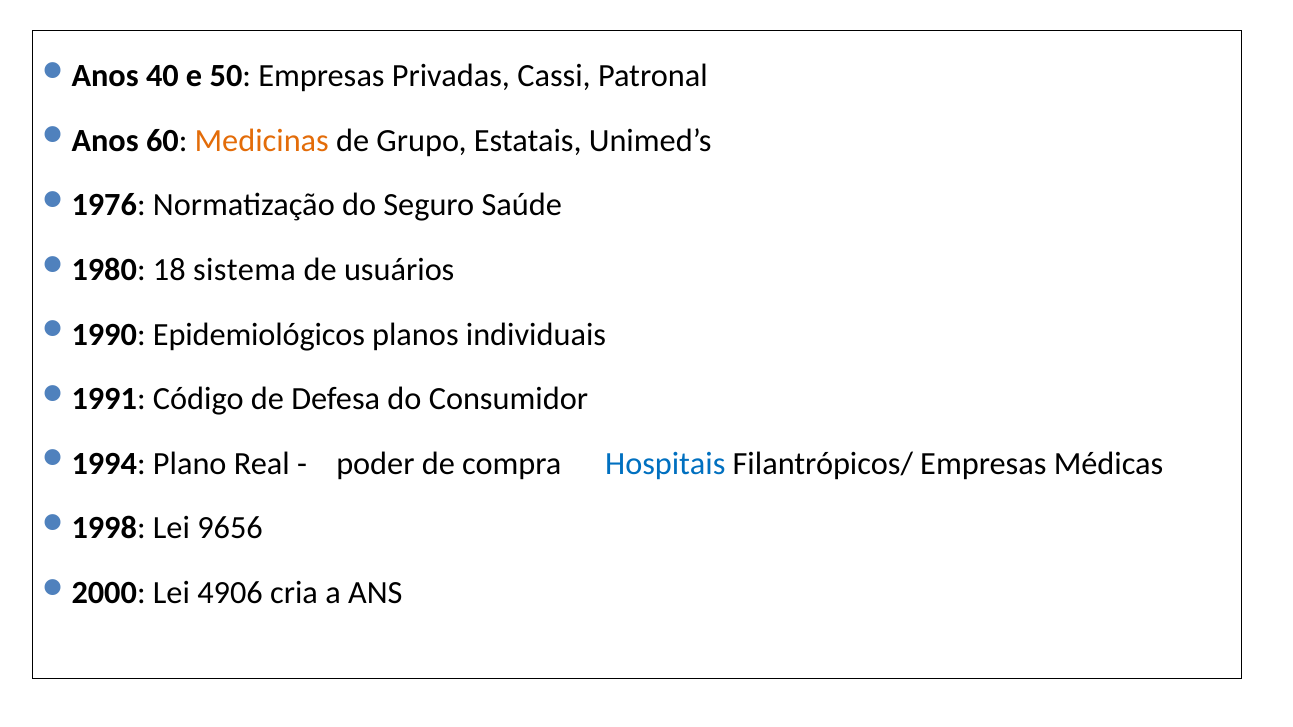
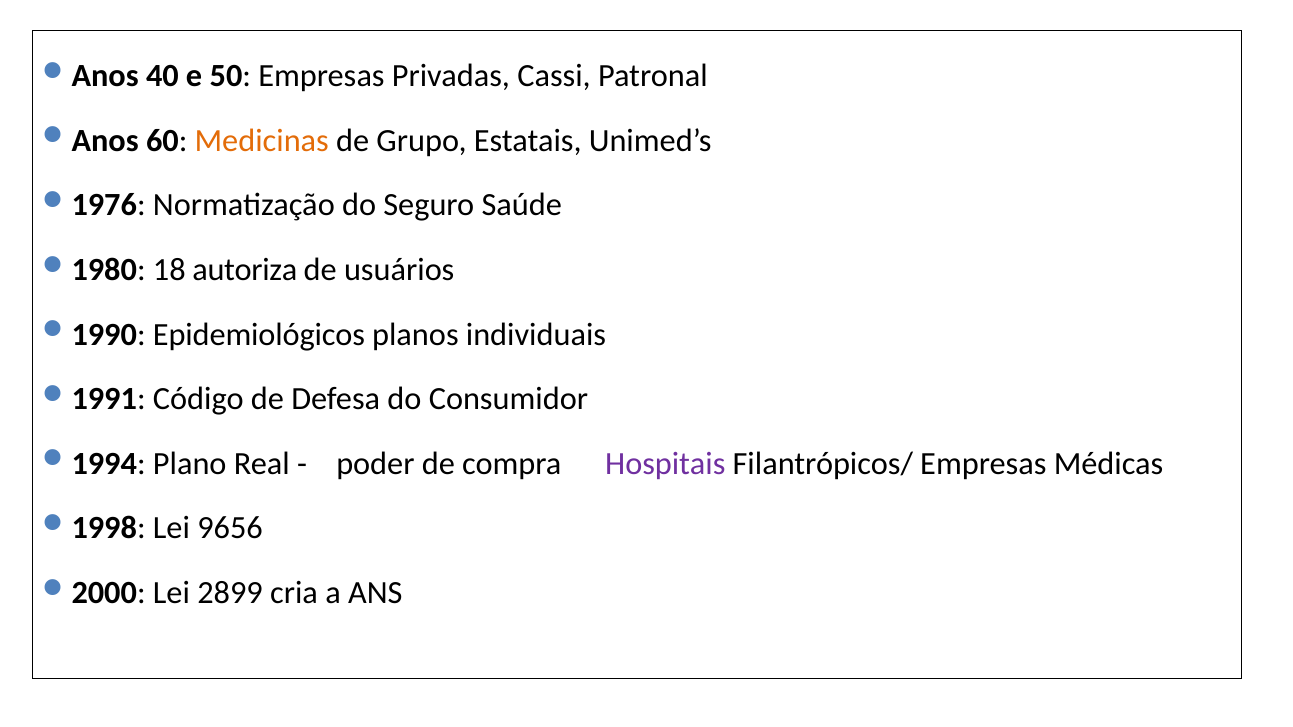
sistema: sistema -> autoriza
Hospitais colour: blue -> purple
4906: 4906 -> 2899
